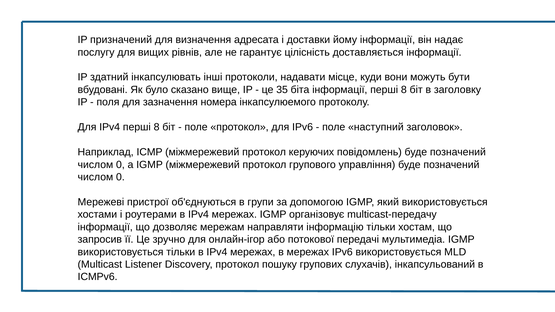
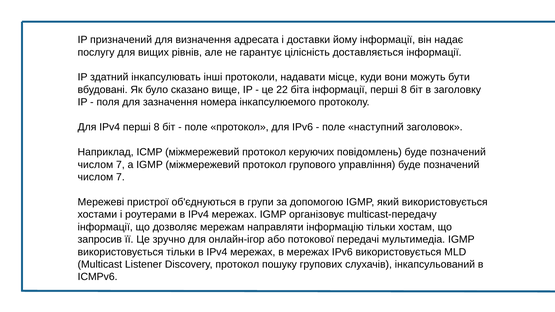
35: 35 -> 22
0 at (120, 165): 0 -> 7
0 at (120, 177): 0 -> 7
